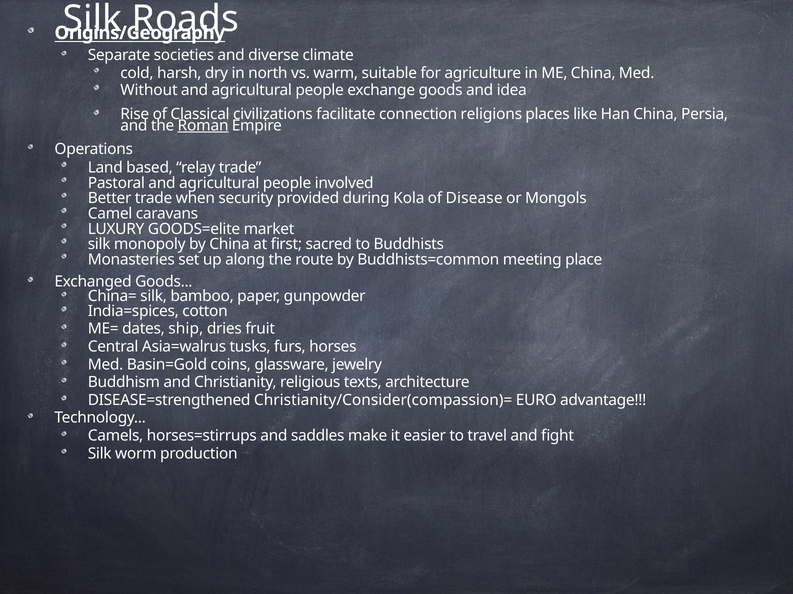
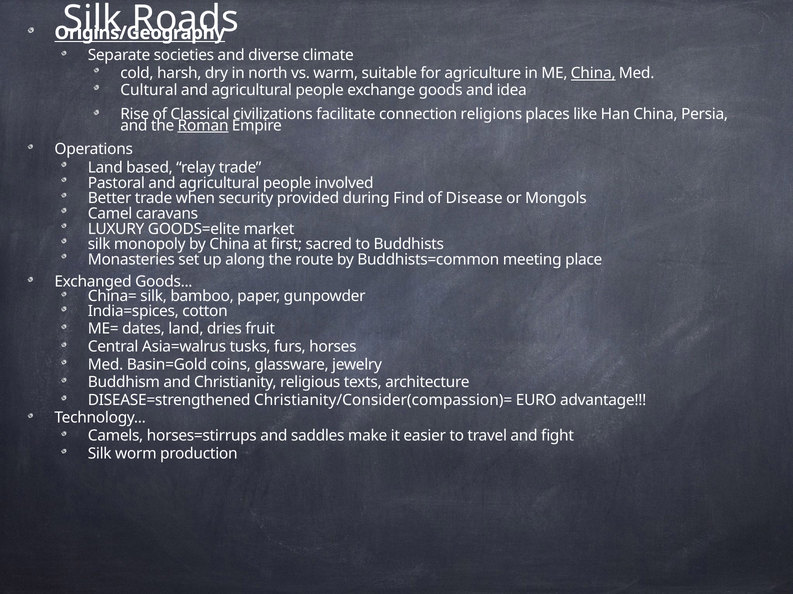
China at (593, 73) underline: none -> present
Without: Without -> Cultural
Kola: Kola -> Find
dates ship: ship -> land
